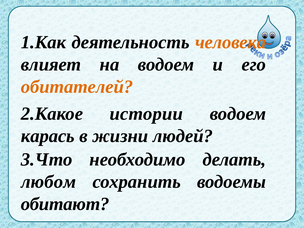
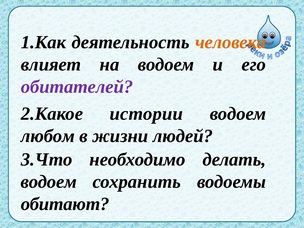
обитателей colour: orange -> purple
карась: карась -> любом
любом at (49, 182): любом -> водоем
